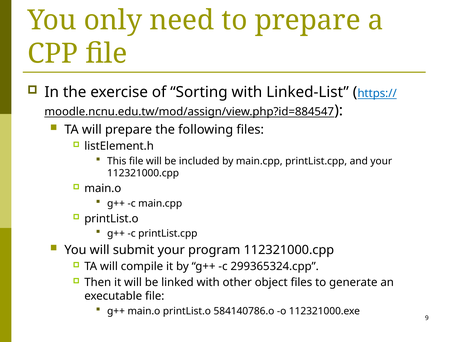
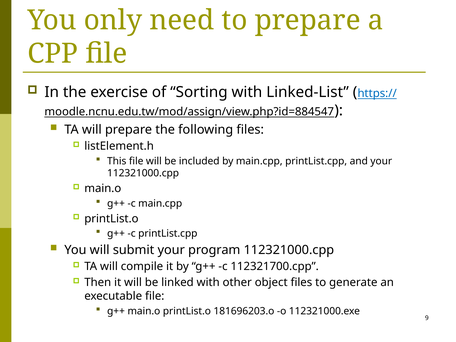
299365324.cpp: 299365324.cpp -> 112321700.cpp
584140786.o: 584140786.o -> 181696203.o
